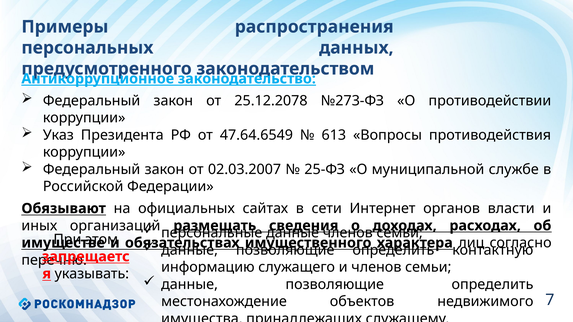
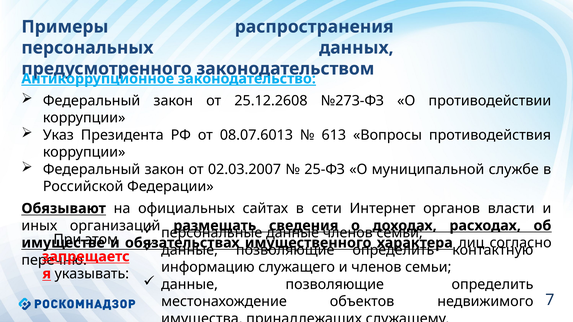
25.12.2078: 25.12.2078 -> 25.12.2608
47.64.6549: 47.64.6549 -> 08.07.6013
